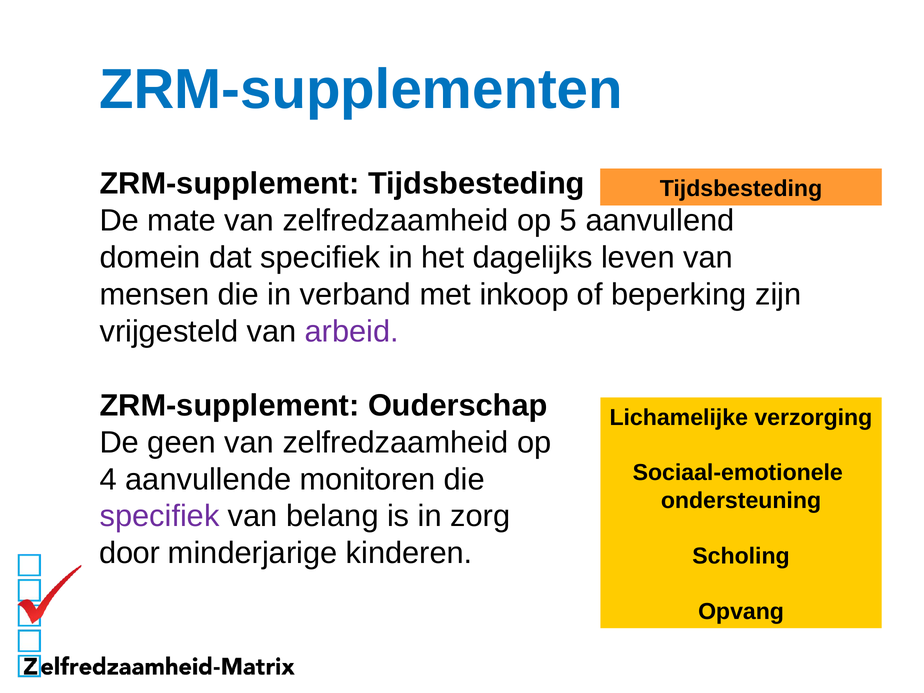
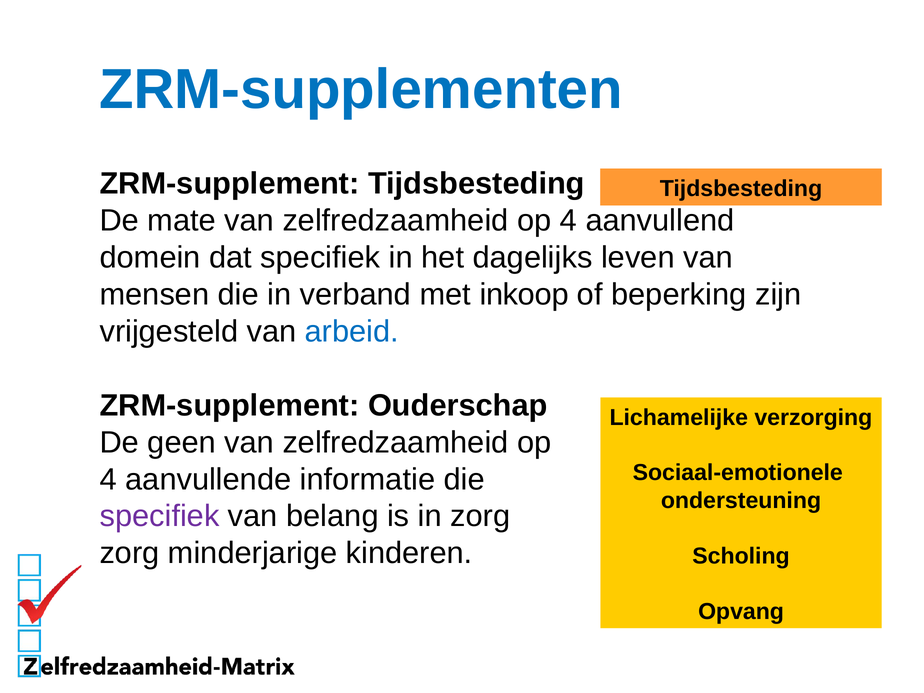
5 at (568, 221): 5 -> 4
arbeid colour: purple -> blue
monitoren: monitoren -> informatie
door at (130, 553): door -> zorg
